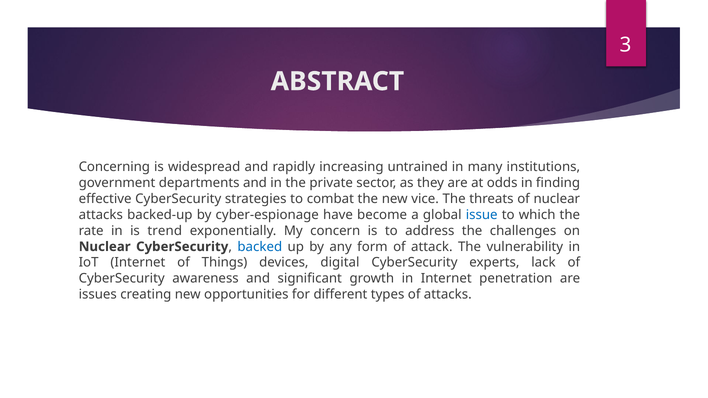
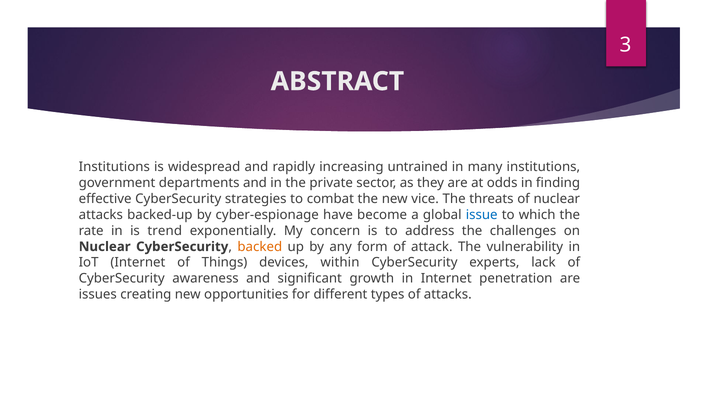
Concerning at (114, 167): Concerning -> Institutions
backed colour: blue -> orange
digital: digital -> within
